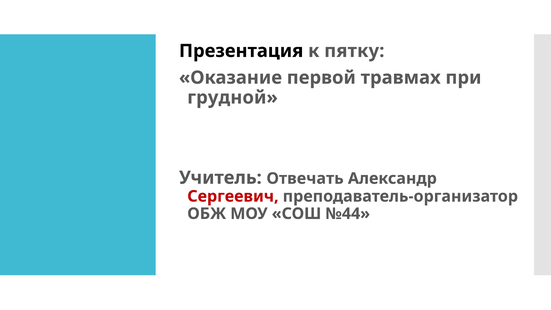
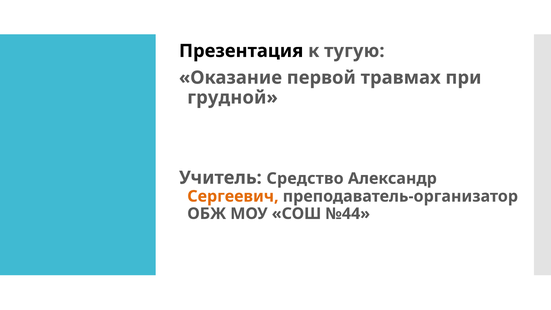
пятку: пятку -> тугую
Отвечать: Отвечать -> Средство
Сергеевич colour: red -> orange
